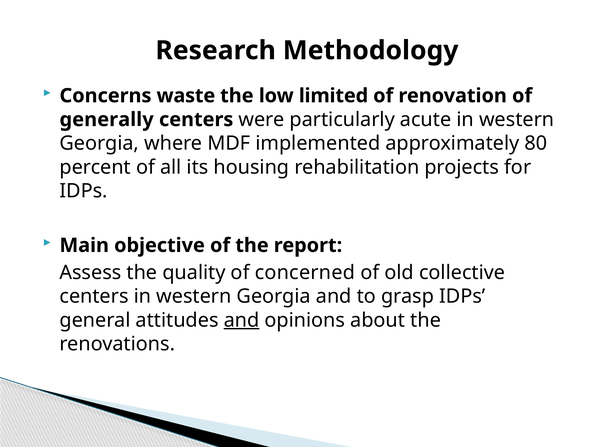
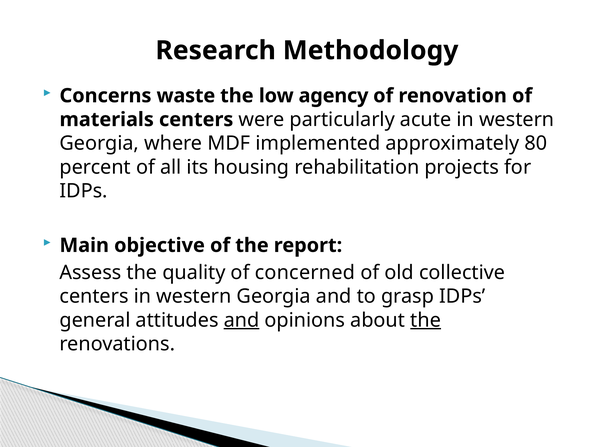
limited: limited -> agency
generally: generally -> materials
the at (426, 320) underline: none -> present
